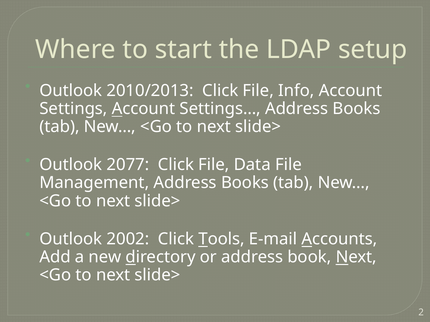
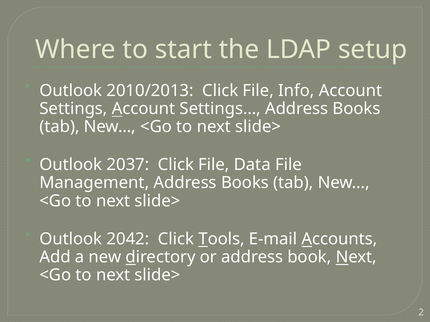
2077: 2077 -> 2037
2002: 2002 -> 2042
